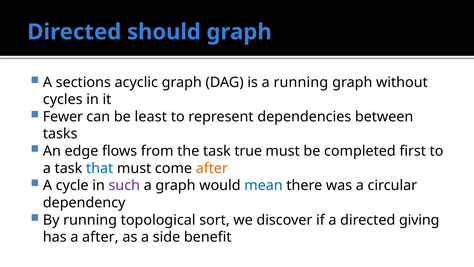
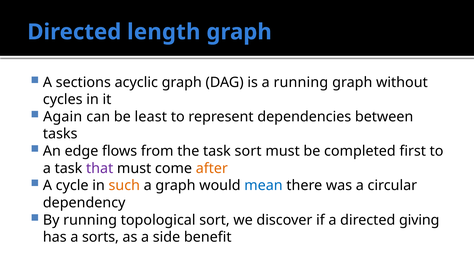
should: should -> length
Fewer: Fewer -> Again
task true: true -> sort
that colour: blue -> purple
such colour: purple -> orange
a after: after -> sorts
